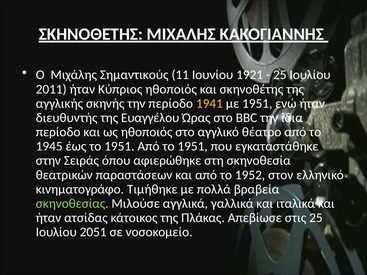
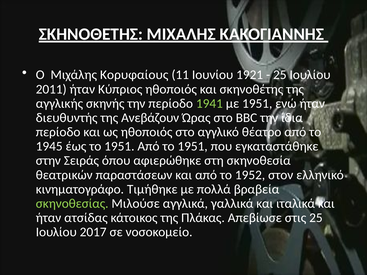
Σημαντικούς: Σημαντικούς -> Κορυφαίους
1941 colour: yellow -> light green
Ευαγγέλου: Ευαγγέλου -> Ανεβάζουν
2051: 2051 -> 2017
